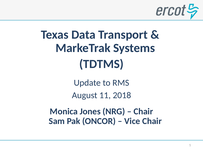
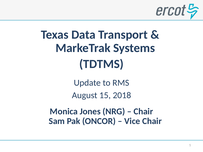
11: 11 -> 15
